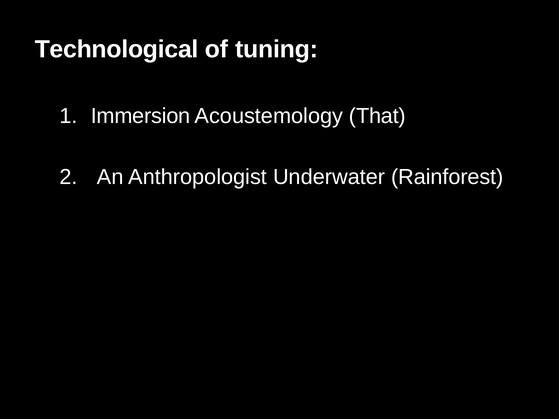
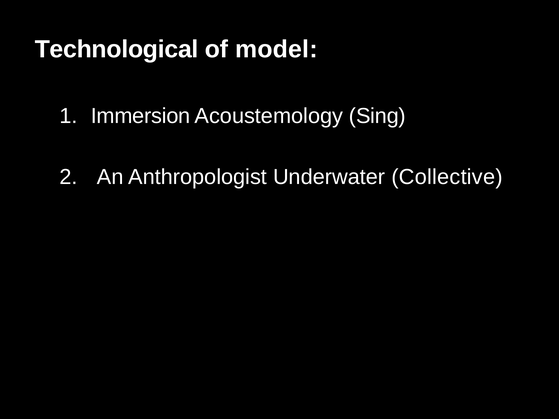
tuning: tuning -> model
That: That -> Sing
Rainforest: Rainforest -> Collective
